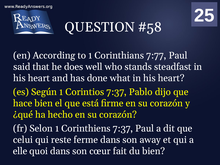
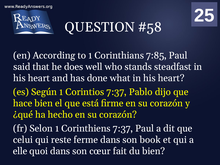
7:77: 7:77 -> 7:85
away: away -> book
